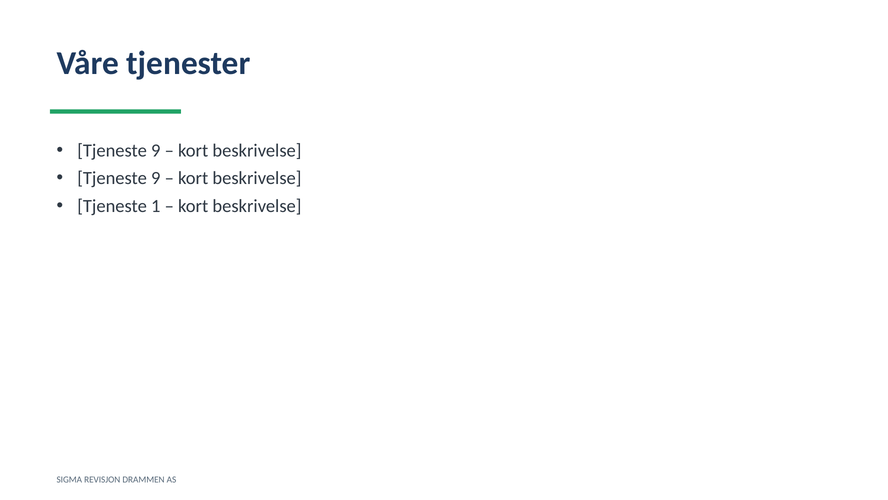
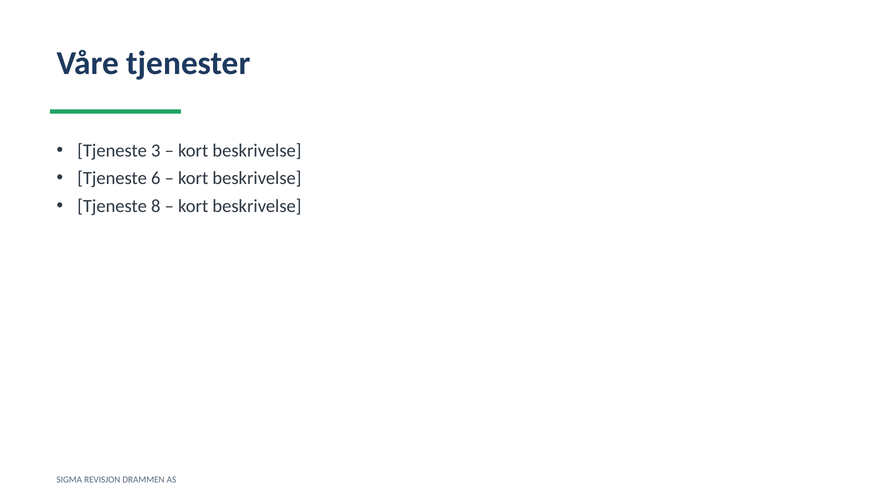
9 at (156, 150): 9 -> 3
9 at (156, 178): 9 -> 6
1: 1 -> 8
